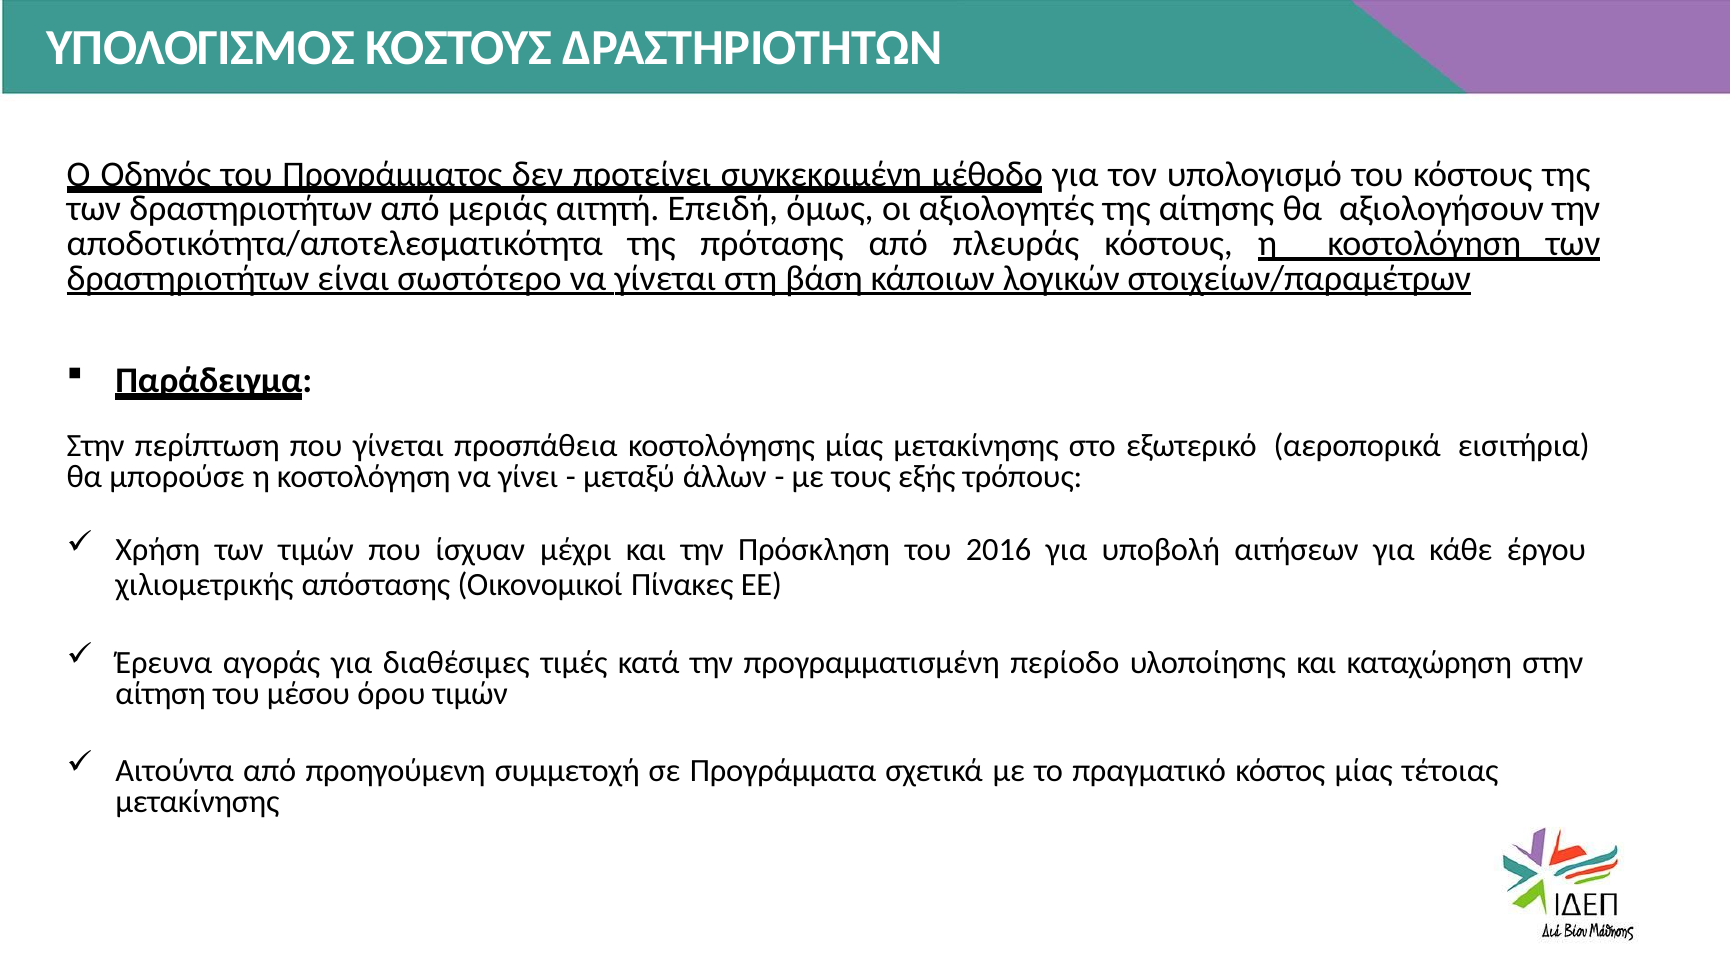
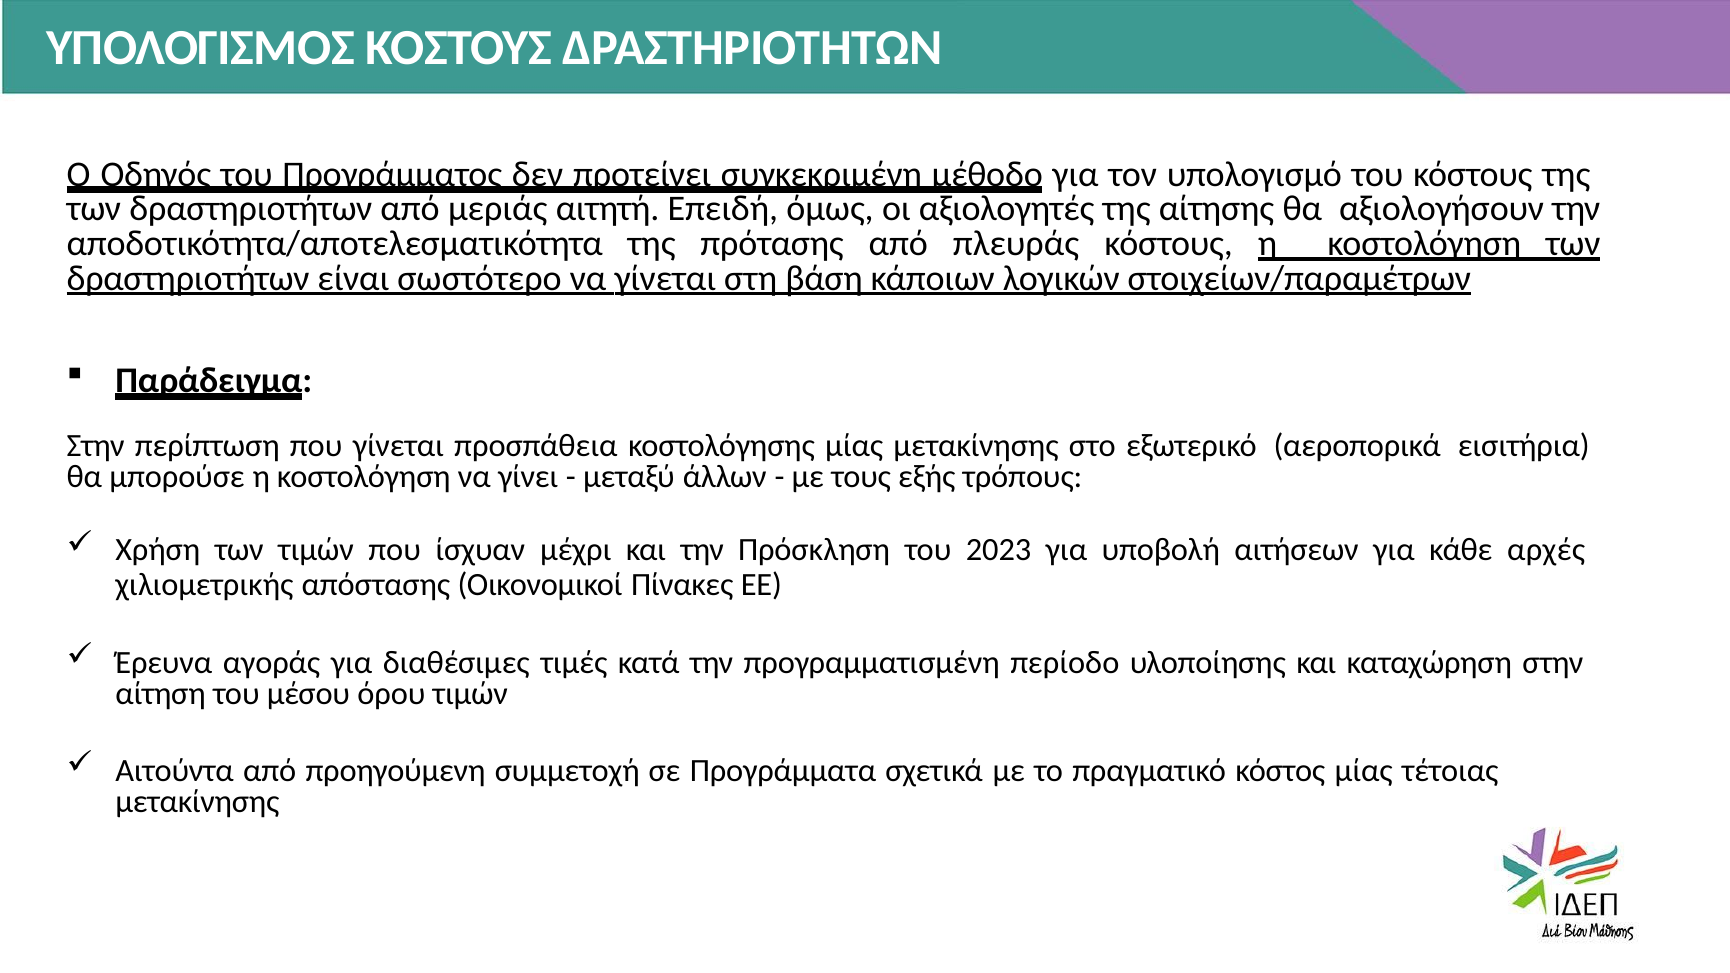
2016: 2016 -> 2023
έργου: έργου -> αρχές
